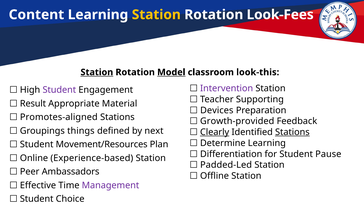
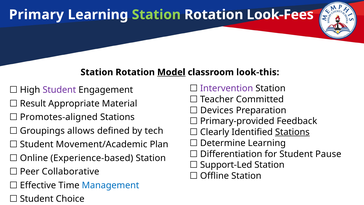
Content: Content -> Primary
Station at (156, 15) colour: yellow -> light green
Station at (97, 72) underline: present -> none
Supporting: Supporting -> Committed
Growth-provided: Growth-provided -> Primary-provided
things: things -> allows
next: next -> tech
Clearly underline: present -> none
Movement/Resources: Movement/Resources -> Movement/Academic
Padded-Led: Padded-Led -> Support-Led
Ambassadors: Ambassadors -> Collaborative
Management colour: purple -> blue
